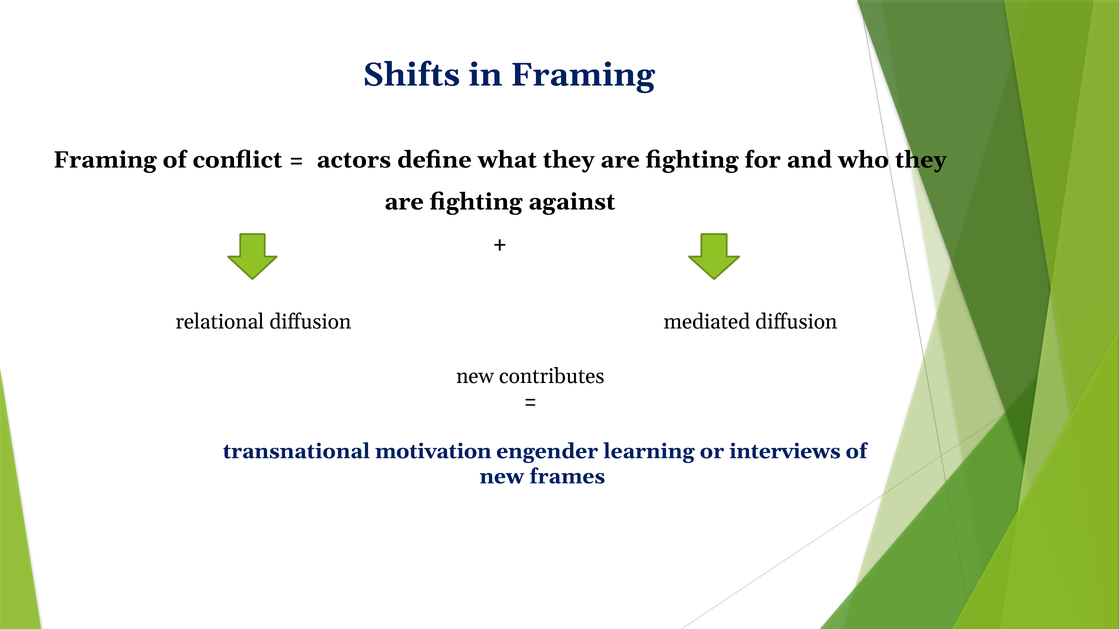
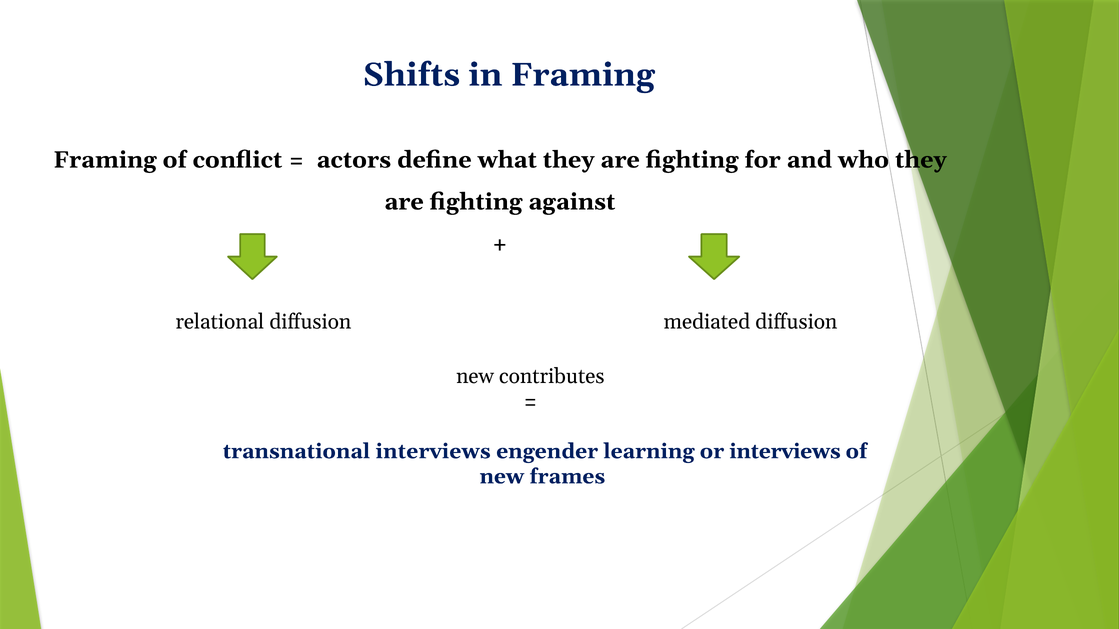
transnational motivation: motivation -> interviews
